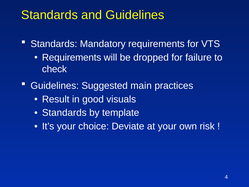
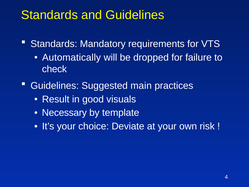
Requirements at (72, 57): Requirements -> Automatically
Standards at (64, 113): Standards -> Necessary
